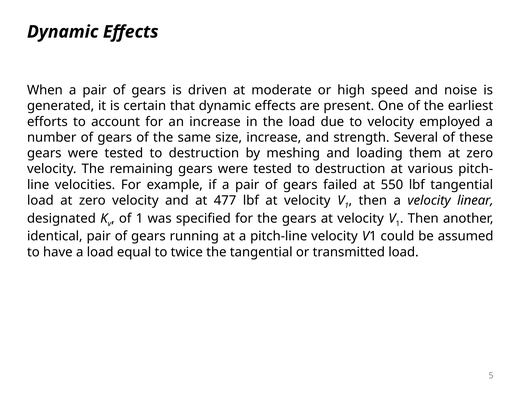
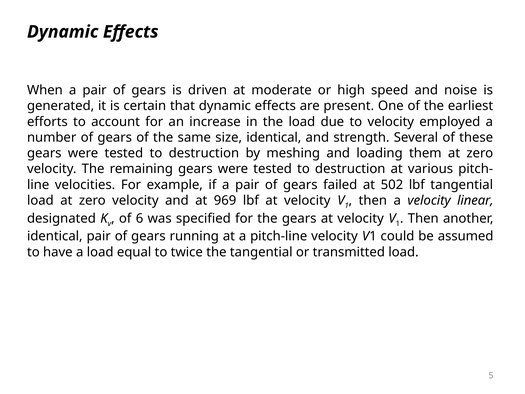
size increase: increase -> identical
550: 550 -> 502
477: 477 -> 969
of 1: 1 -> 6
